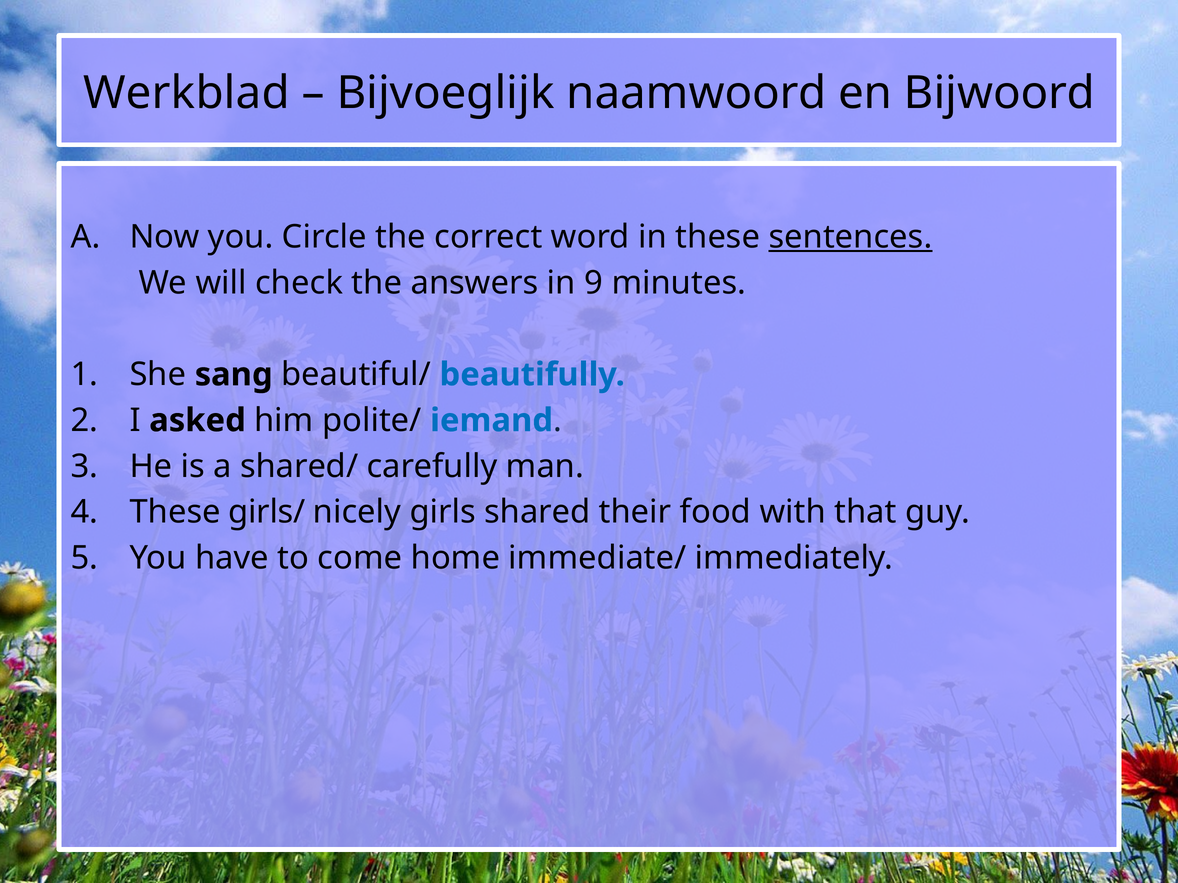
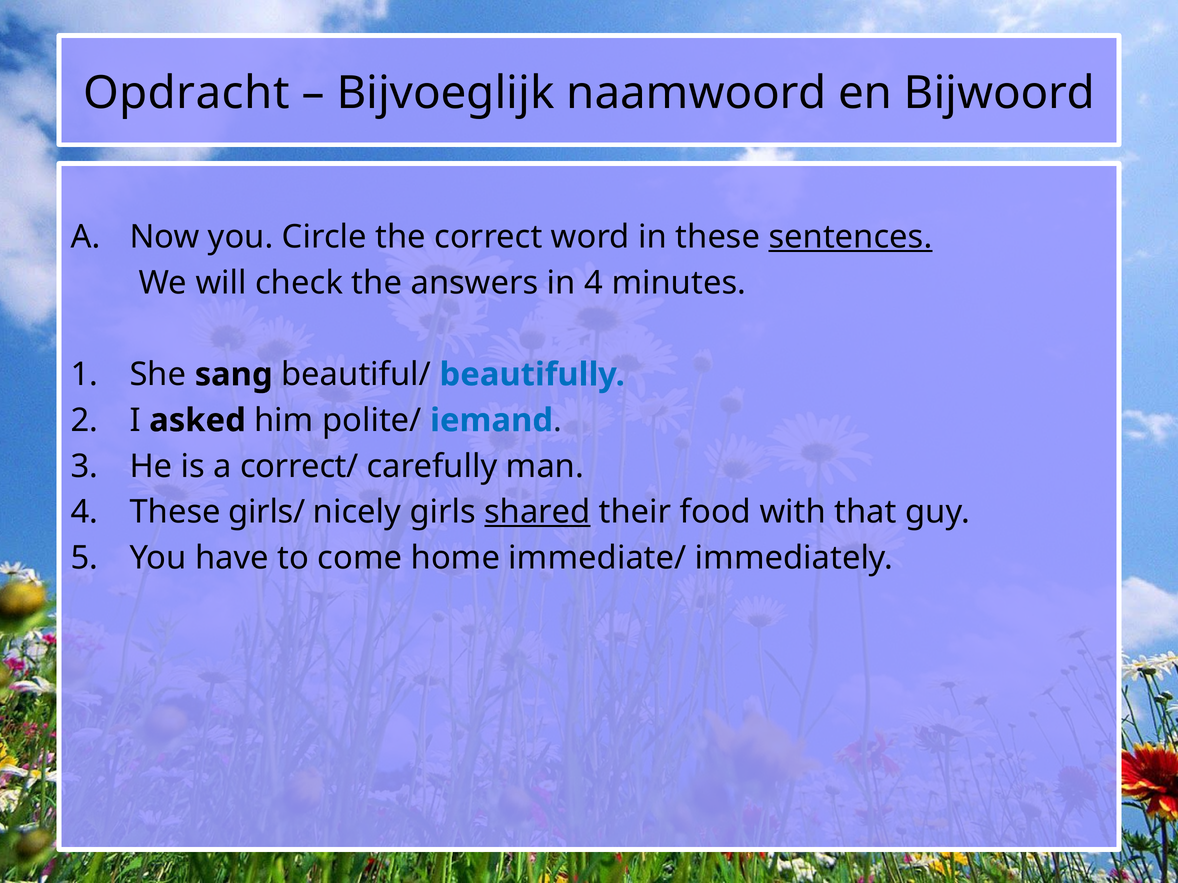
Werkblad: Werkblad -> Opdracht
in 9: 9 -> 4
shared/: shared/ -> correct/
shared underline: none -> present
